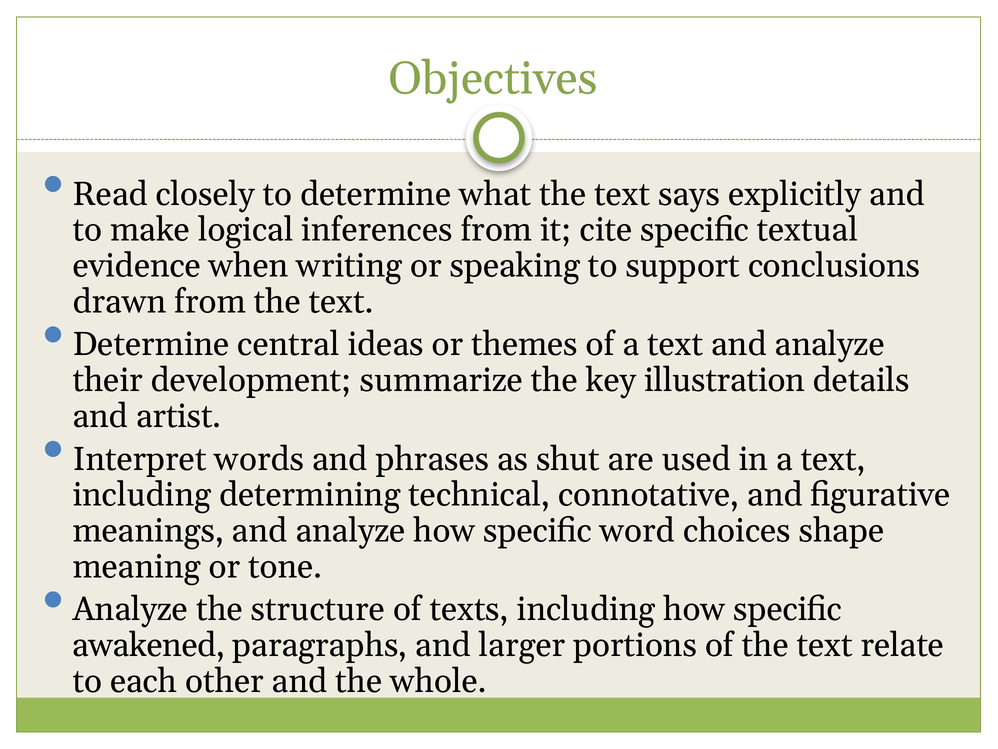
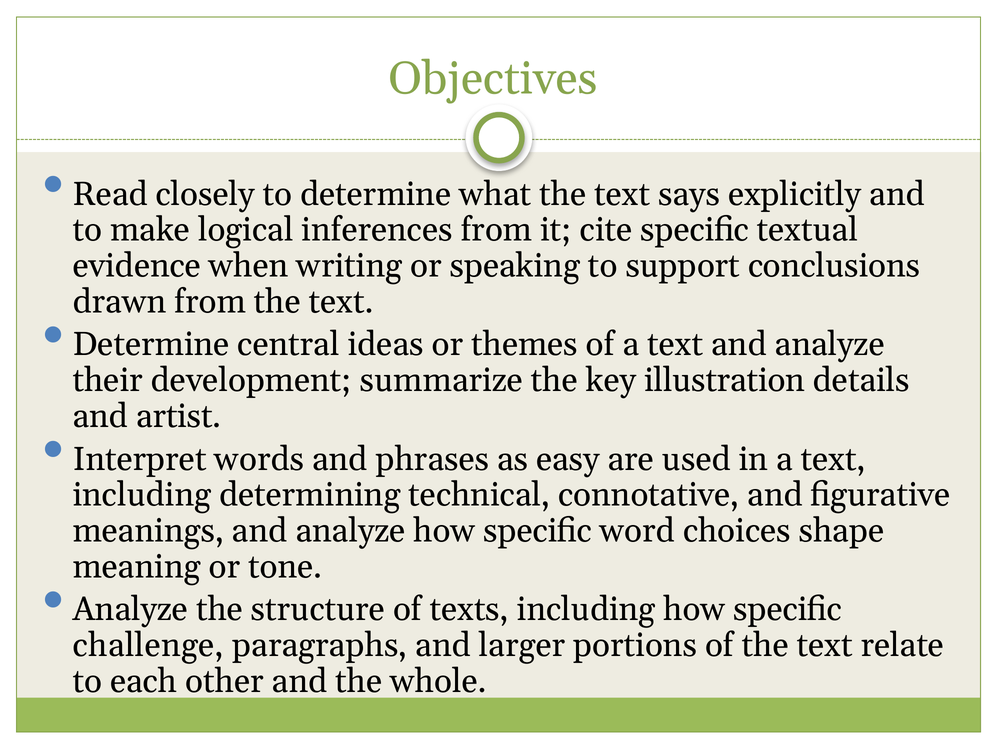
shut: shut -> easy
awakened: awakened -> challenge
